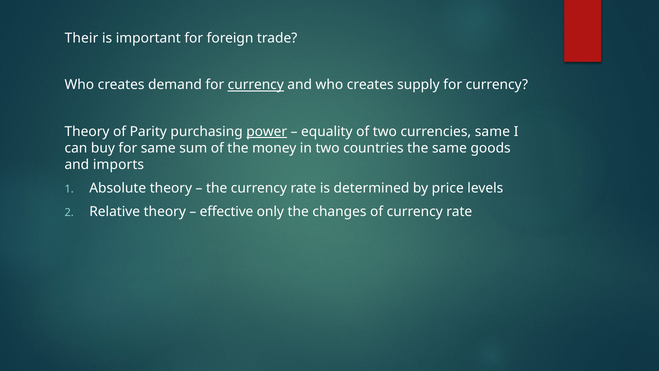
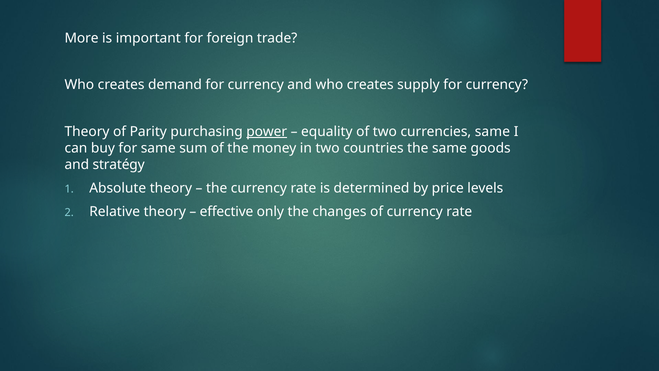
Their: Their -> More
currency at (256, 85) underline: present -> none
imports: imports -> stratégy
